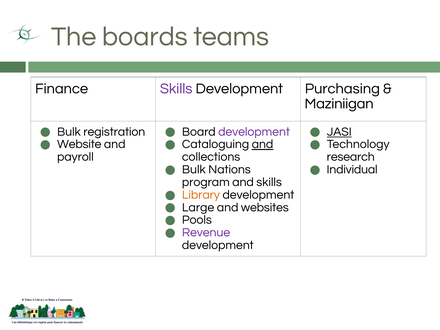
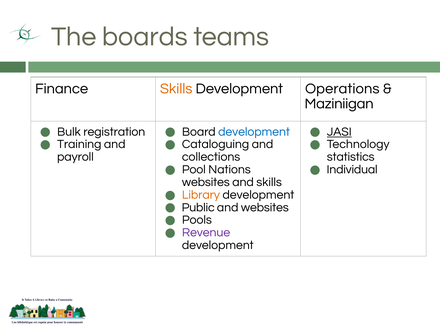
Skills at (176, 89) colour: purple -> orange
Purchasing: Purchasing -> Operations
development at (254, 132) colour: purple -> blue
Website: Website -> Training
and at (263, 144) underline: present -> none
research: research -> statistics
Bulk at (194, 169): Bulk -> Pool
program at (206, 182): program -> websites
Large: Large -> Public
